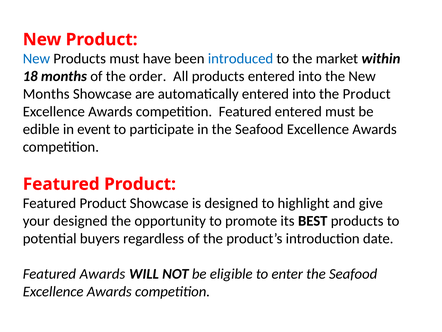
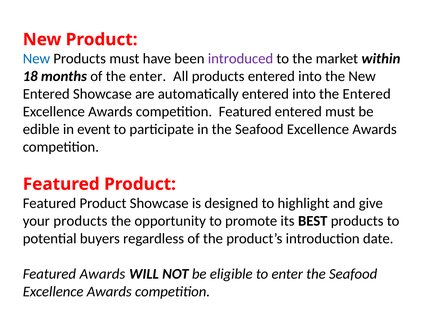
introduced colour: blue -> purple
the order: order -> enter
Months at (46, 94): Months -> Entered
the Product: Product -> Entered
your designed: designed -> products
